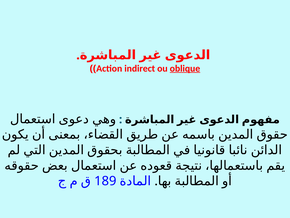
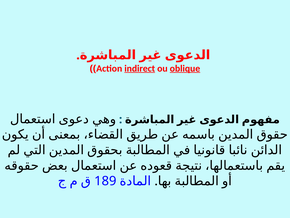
indirect underline: none -> present
